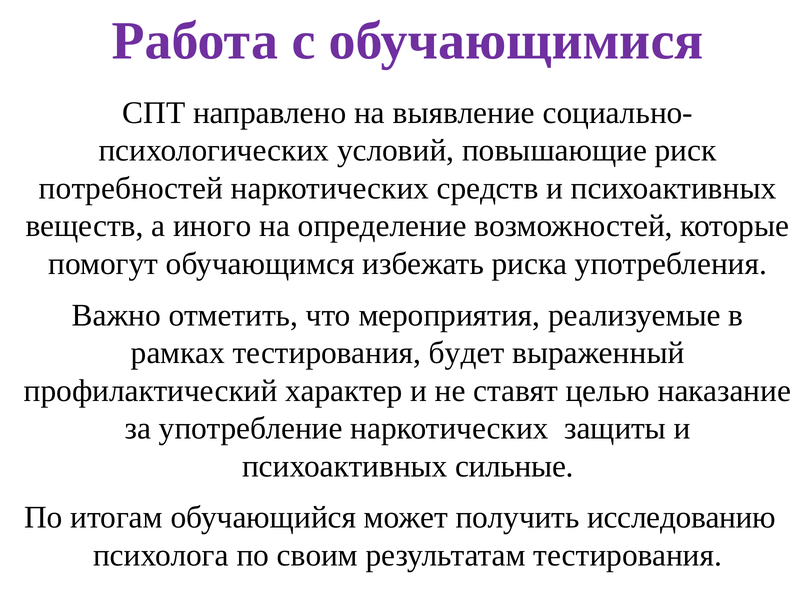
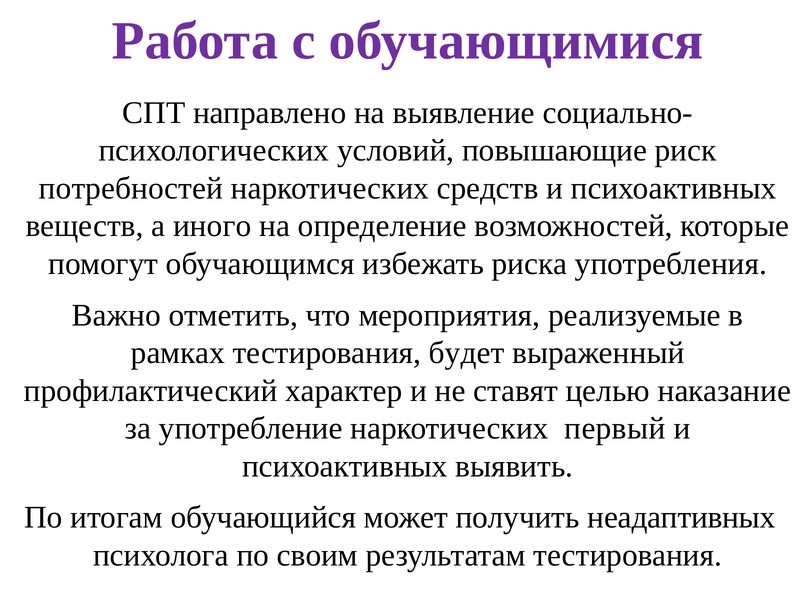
защиты: защиты -> первый
сильные: сильные -> выявить
исследованию: исследованию -> неадаптивных
